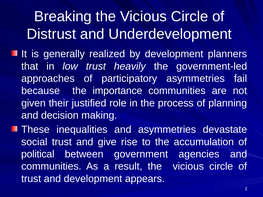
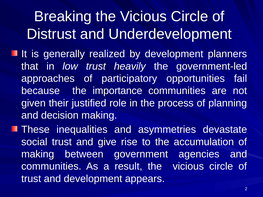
participatory asymmetries: asymmetries -> opportunities
political at (38, 154): political -> making
